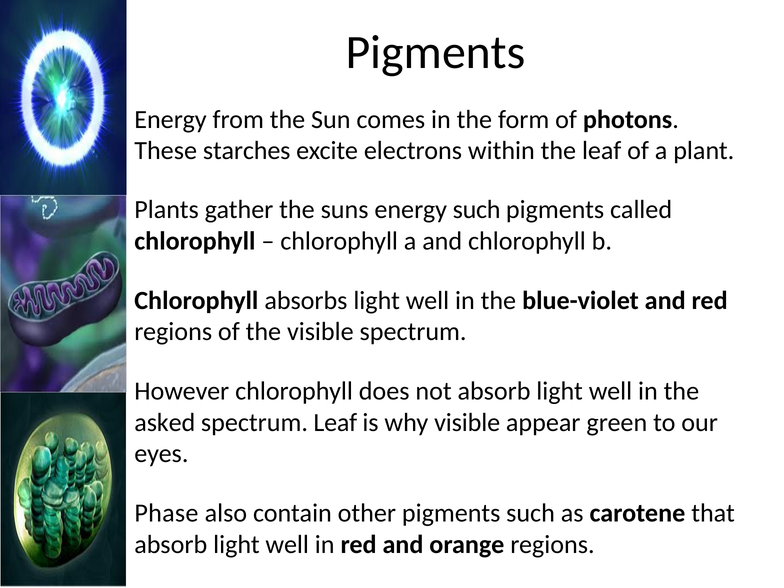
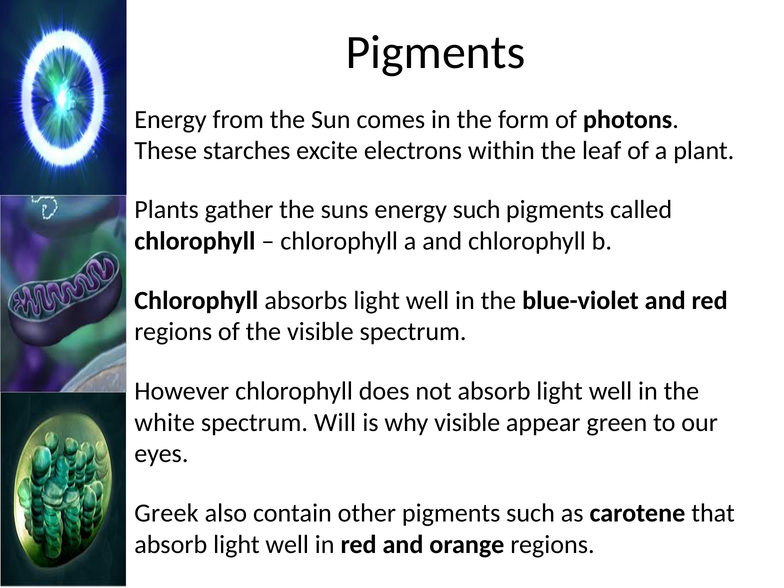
asked: asked -> white
spectrum Leaf: Leaf -> Will
Phase: Phase -> Greek
